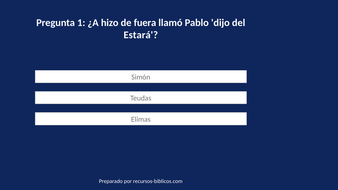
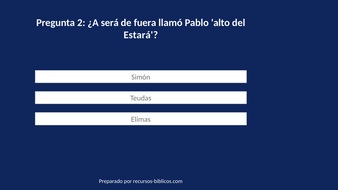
1: 1 -> 2
hizo: hizo -> será
dijo: dijo -> alto
